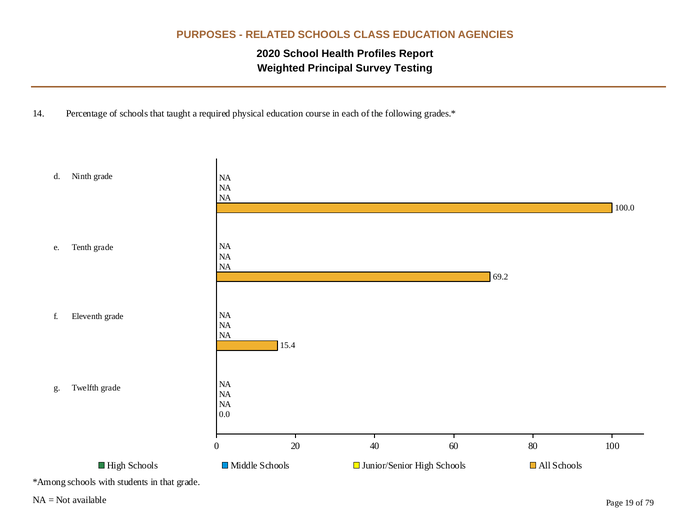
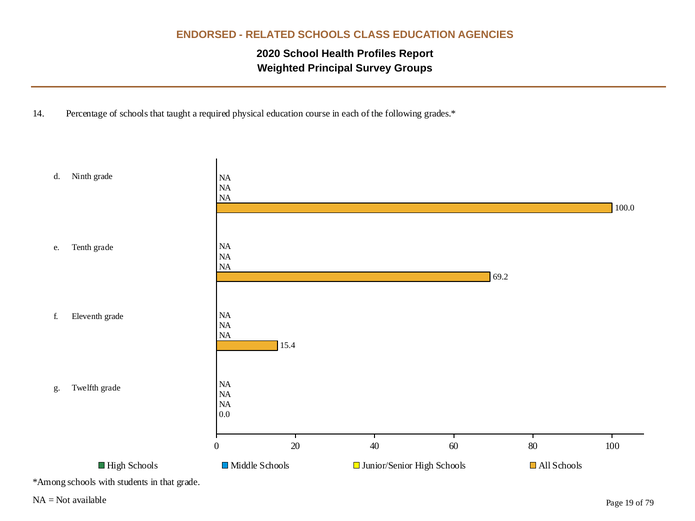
PURPOSES: PURPOSES -> ENDORSED
Testing: Testing -> Groups
